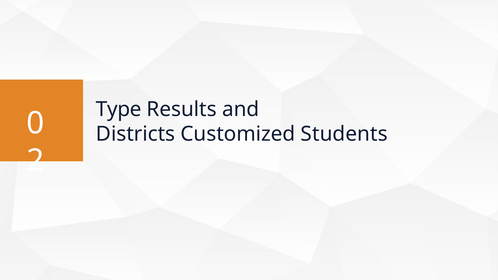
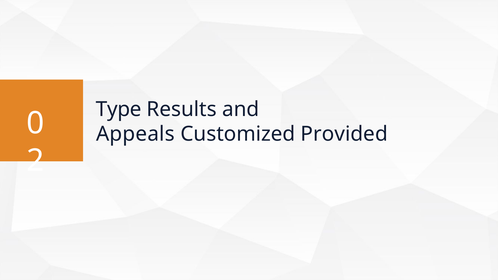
Districts: Districts -> Appeals
Students: Students -> Provided
